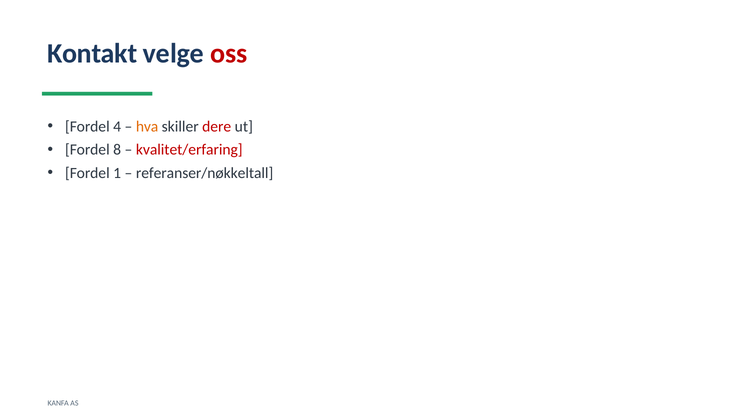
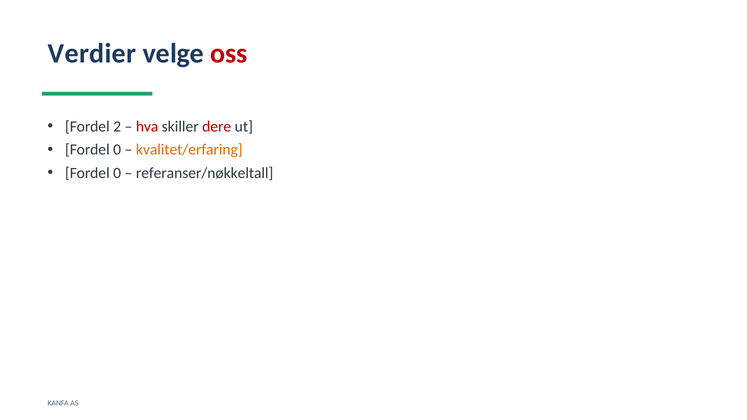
Kontakt: Kontakt -> Verdier
4: 4 -> 2
hva colour: orange -> red
8 at (117, 150): 8 -> 0
kvalitet/erfaring colour: red -> orange
1 at (117, 173): 1 -> 0
